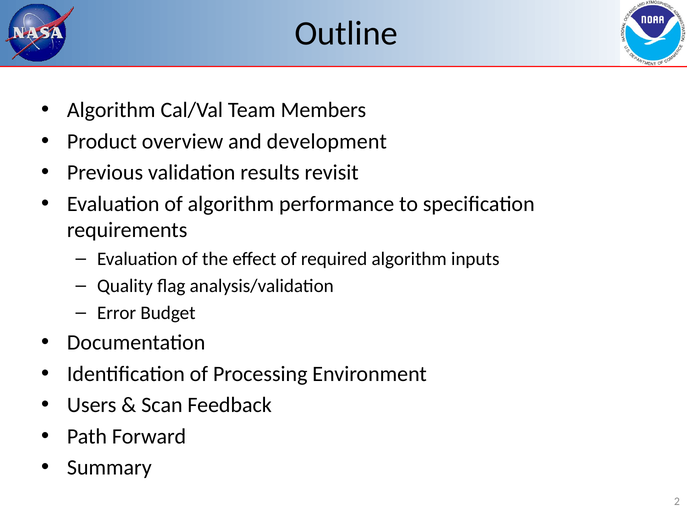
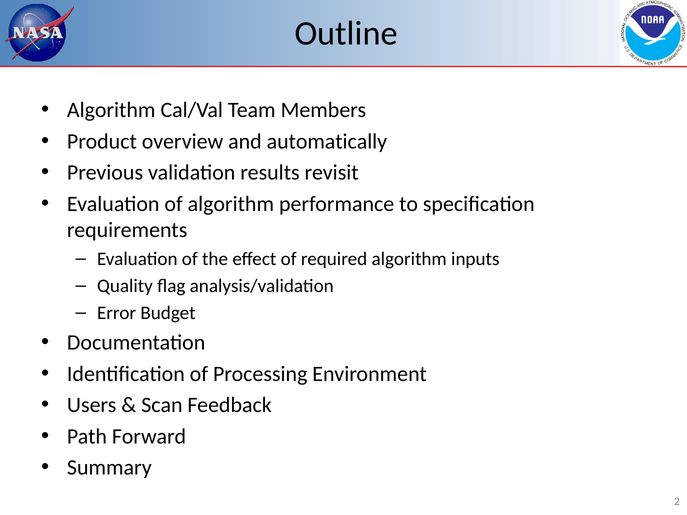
development: development -> automatically
